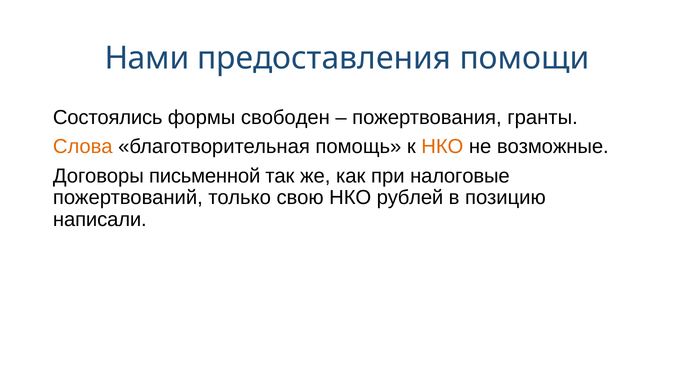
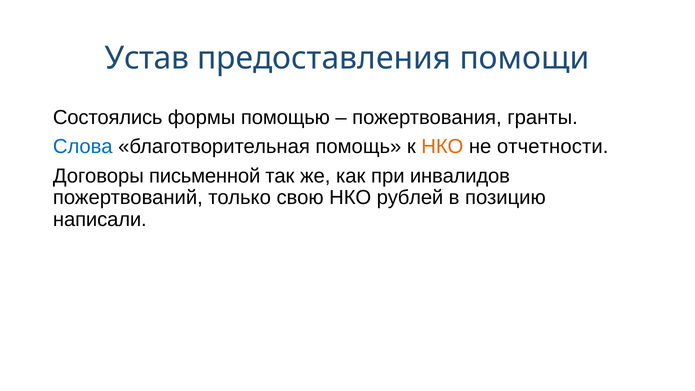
Нами: Нами -> Устав
свободен: свободен -> помощью
Слова colour: orange -> blue
возможные: возможные -> отчетности
налоговые: налоговые -> инвалидов
